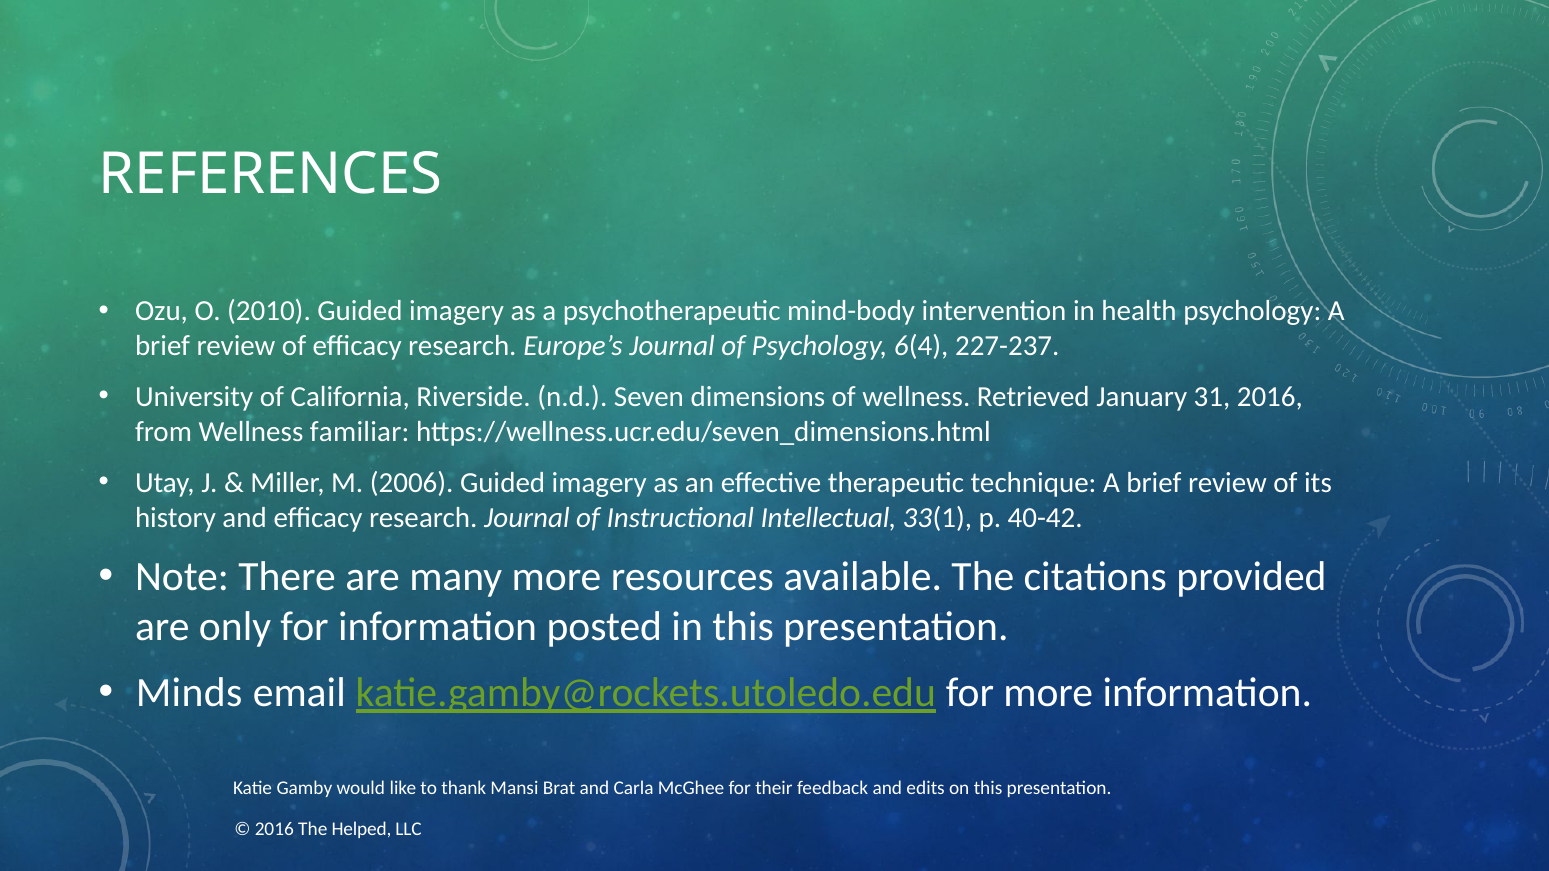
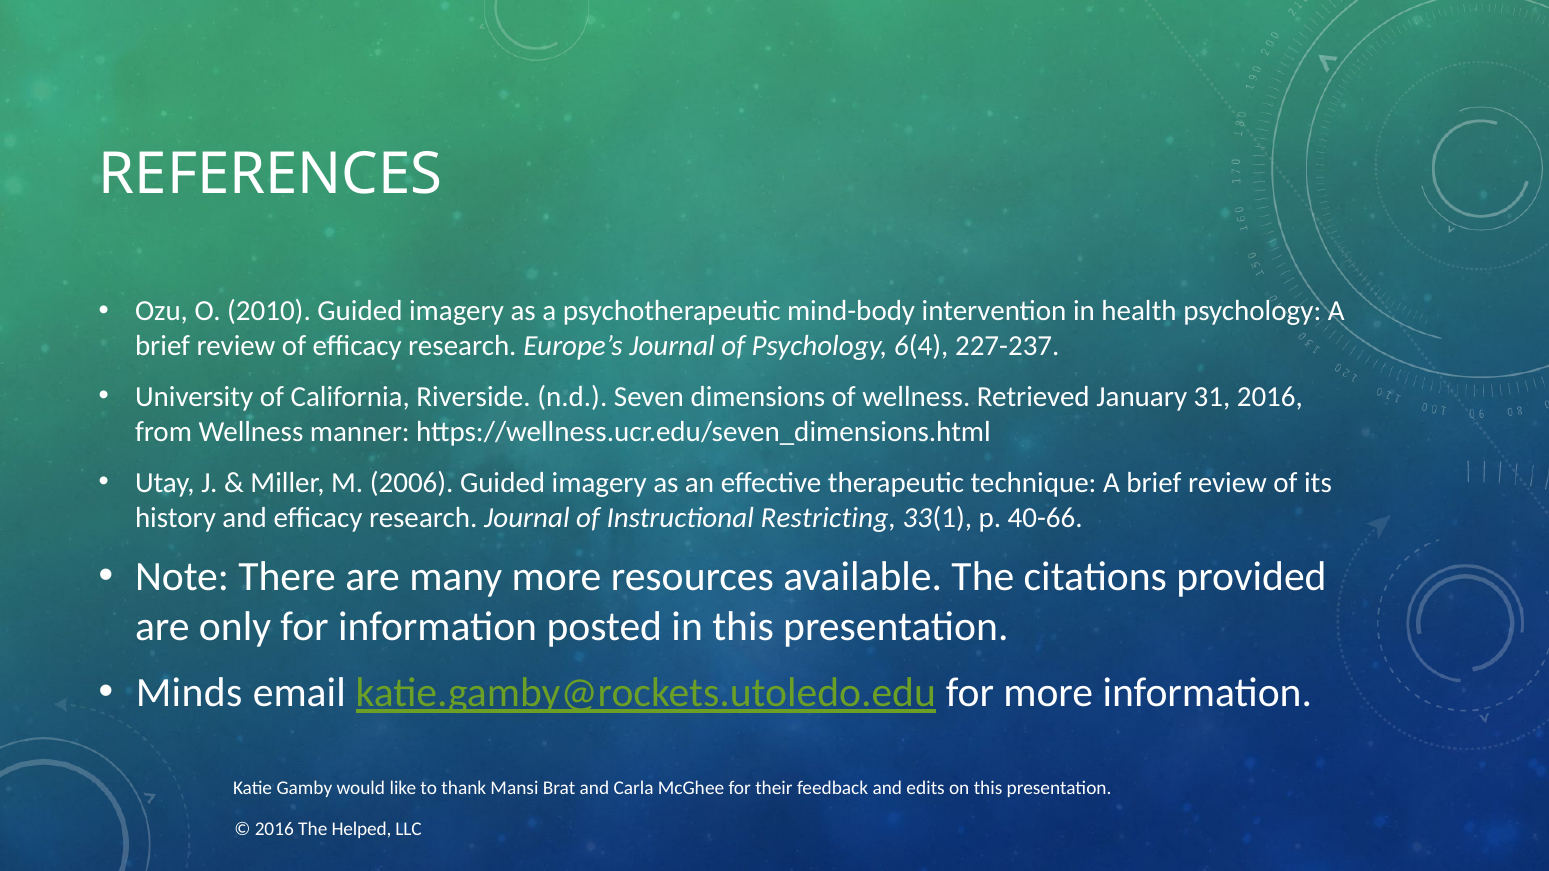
familiar: familiar -> manner
Intellectual: Intellectual -> Restricting
40-42: 40-42 -> 40-66
